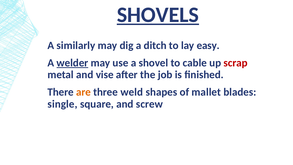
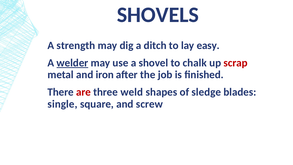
SHOVELS underline: present -> none
similarly: similarly -> strength
cable: cable -> chalk
vise: vise -> iron
are colour: orange -> red
mallet: mallet -> sledge
